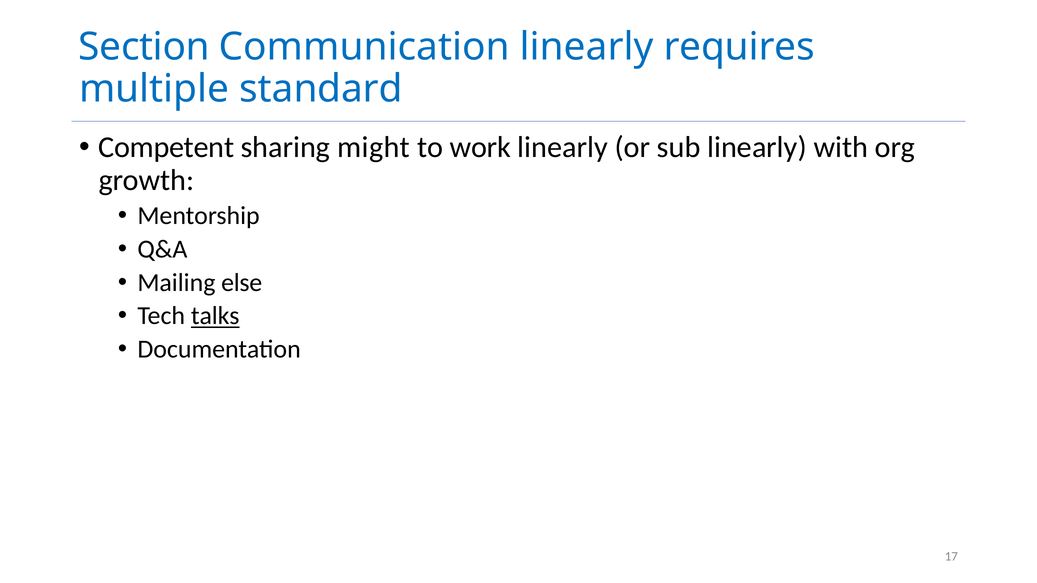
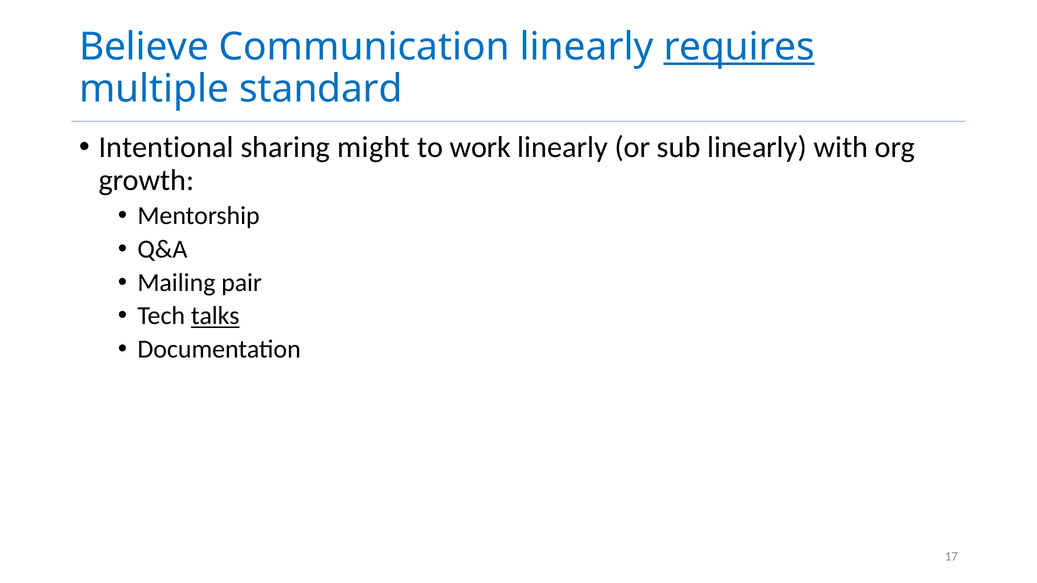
Section: Section -> Believe
requires underline: none -> present
Competent: Competent -> Intentional
else: else -> pair
